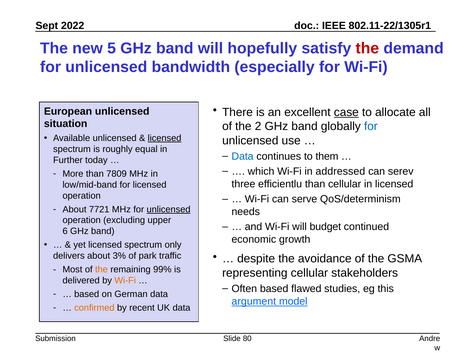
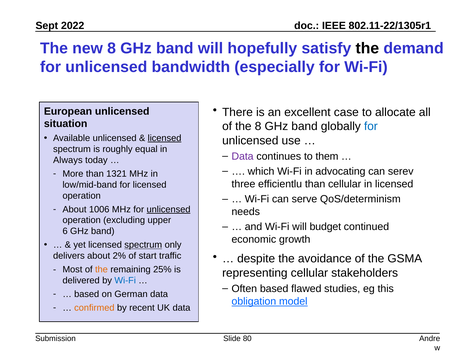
new 5: 5 -> 8
the at (367, 48) colour: red -> black
case underline: present -> none
the 2: 2 -> 8
Data at (243, 156) colour: blue -> purple
Further: Further -> Always
addressed: addressed -> advocating
7809: 7809 -> 1321
7721: 7721 -> 1006
spectrum at (143, 245) underline: none -> present
3%: 3% -> 2%
park: park -> start
99%: 99% -> 25%
Wi-Fi at (125, 281) colour: orange -> blue
argument: argument -> obligation
